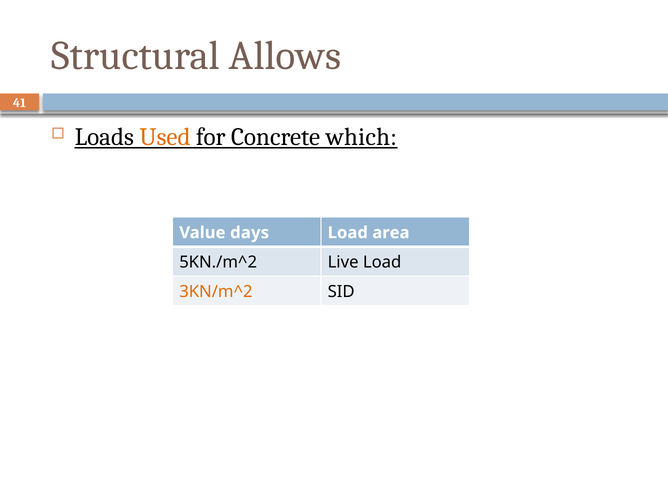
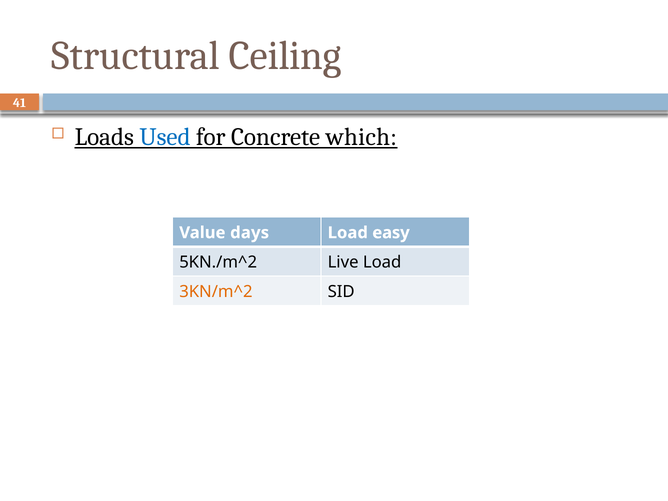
Allows: Allows -> Ceiling
Used colour: orange -> blue
area: area -> easy
